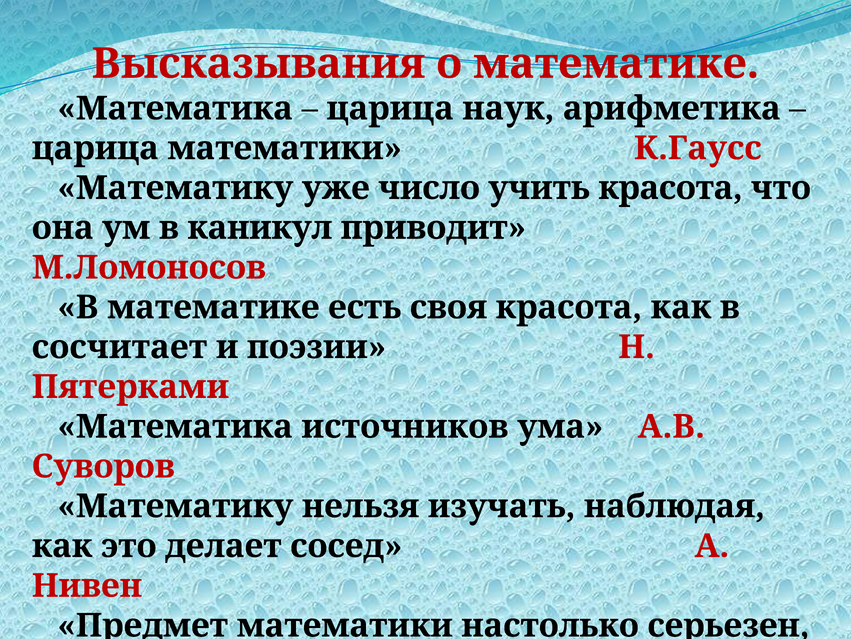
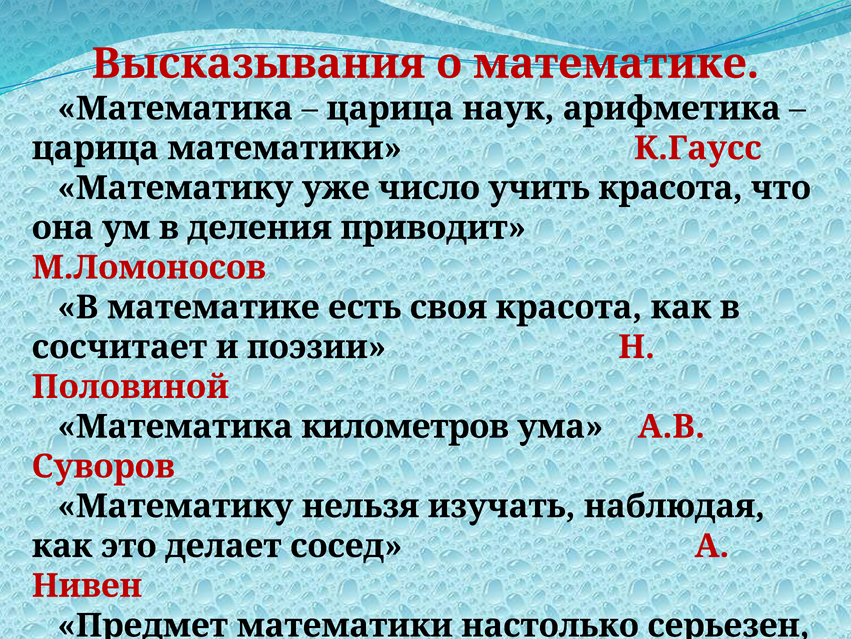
каникул: каникул -> деления
Пятерками: Пятерками -> Половиной
источников: источников -> километров
